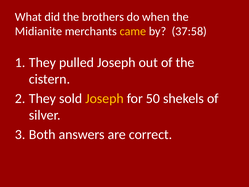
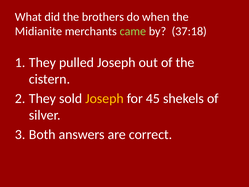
came colour: yellow -> light green
37:58: 37:58 -> 37:18
50: 50 -> 45
